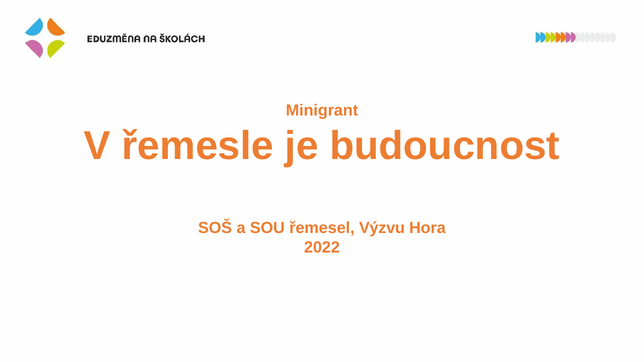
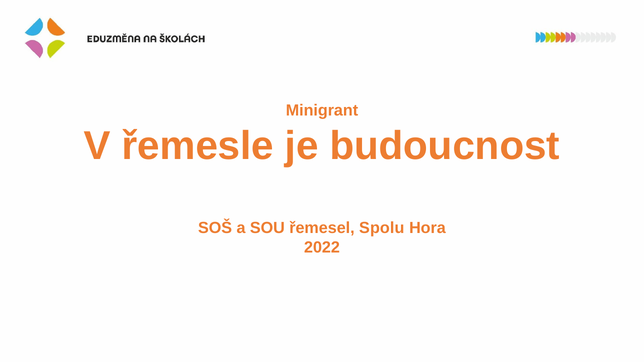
Výzvu: Výzvu -> Spolu
